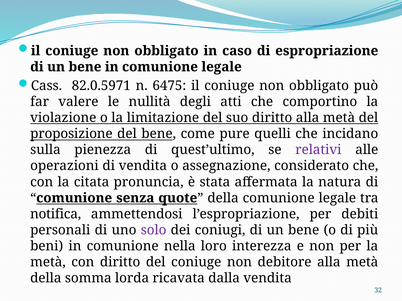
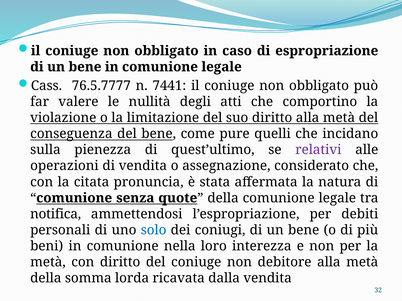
82.0.5971: 82.0.5971 -> 76.5.7777
6475: 6475 -> 7441
proposizione: proposizione -> conseguenza
solo colour: purple -> blue
